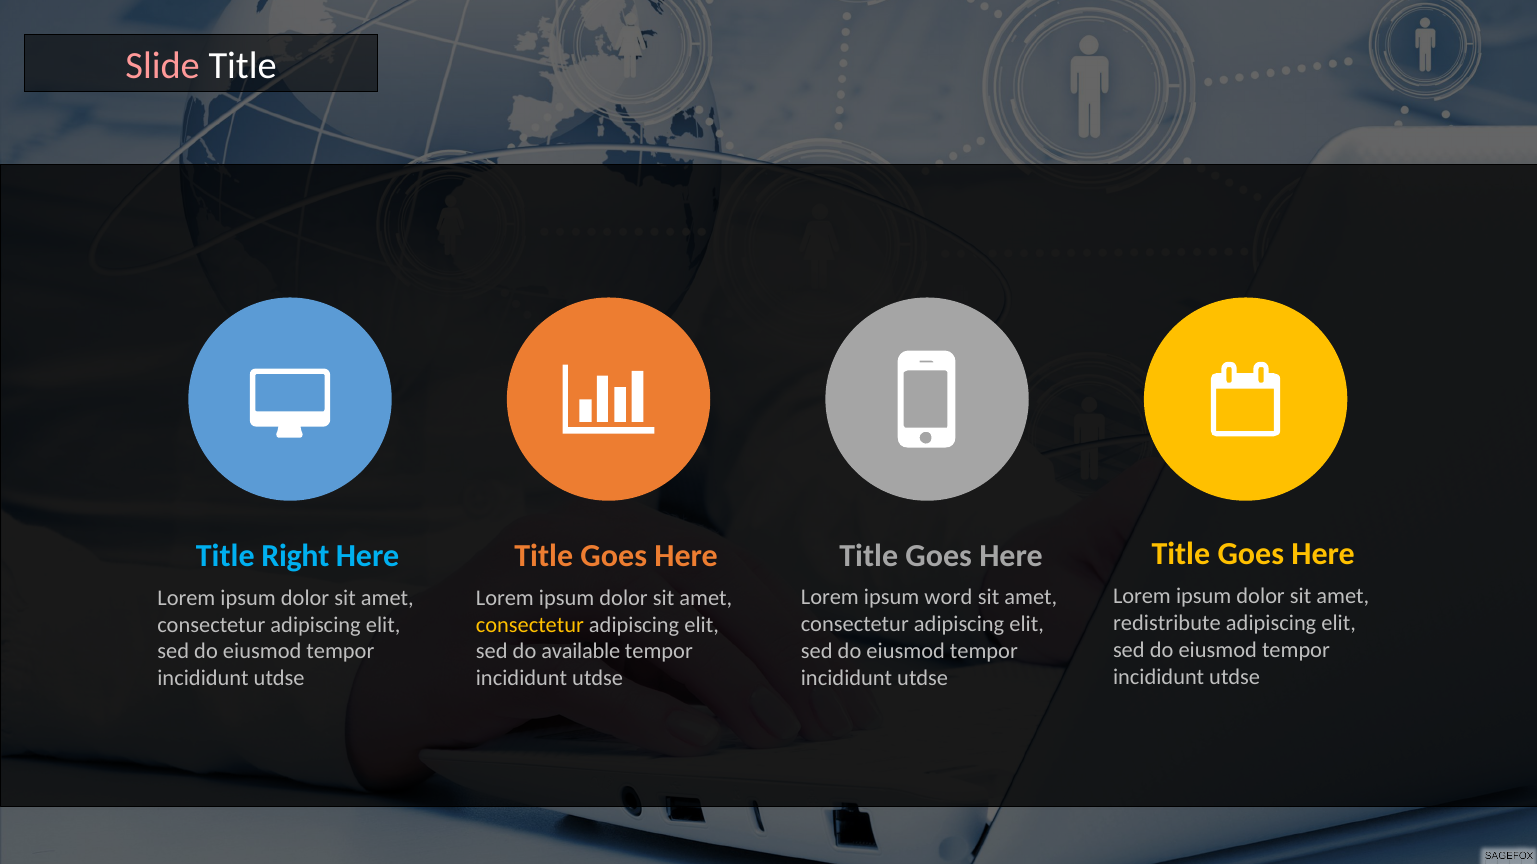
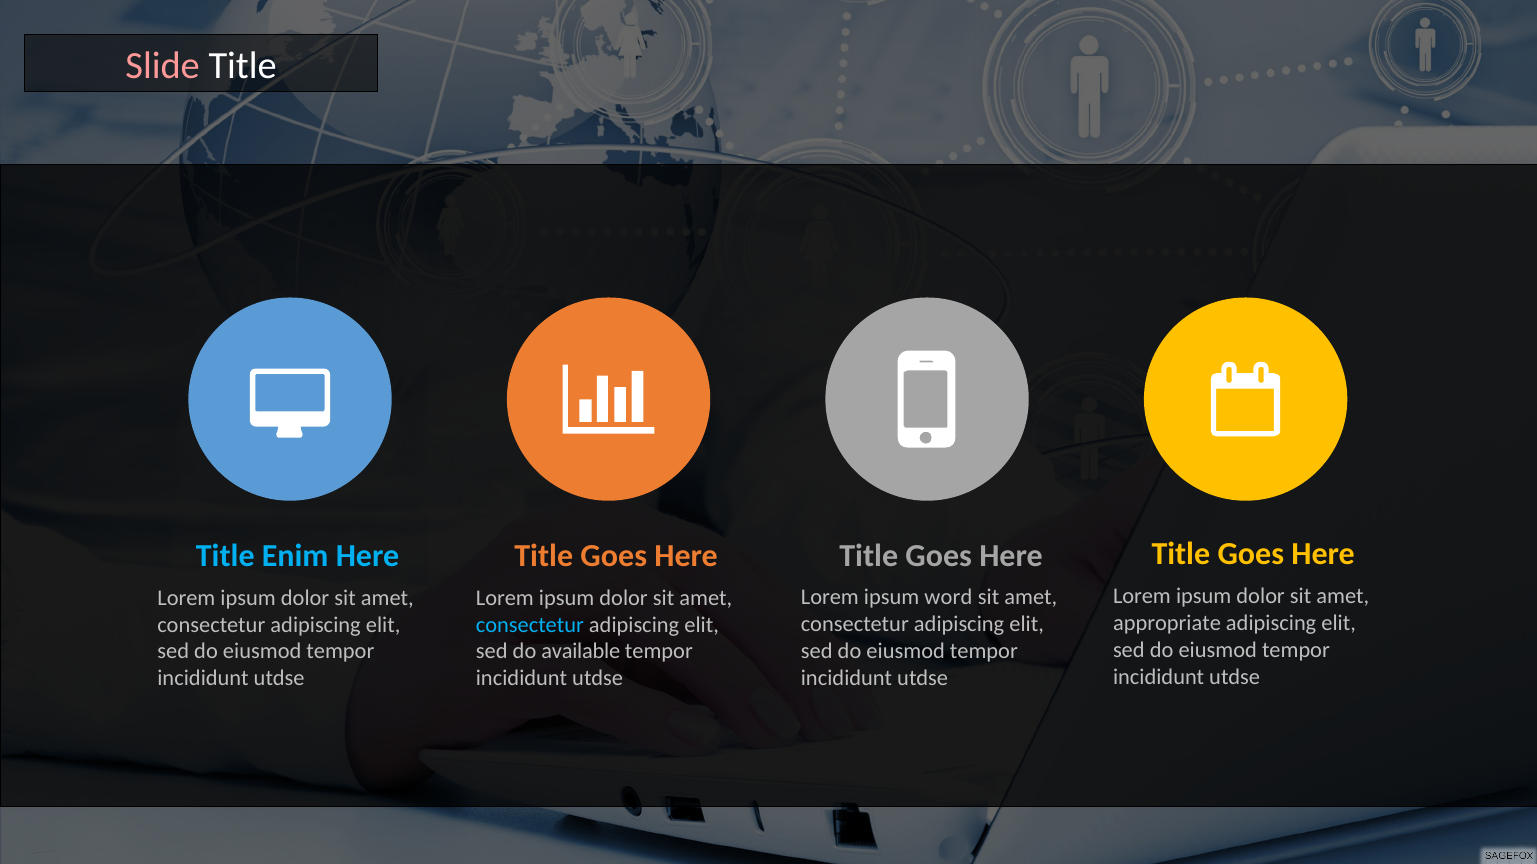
Right: Right -> Enim
redistribute: redistribute -> appropriate
consectetur at (530, 625) colour: yellow -> light blue
